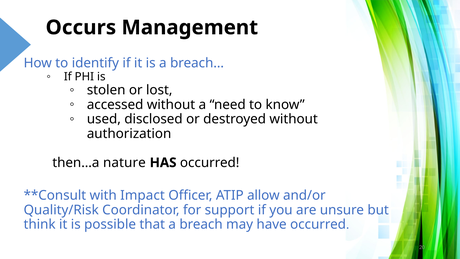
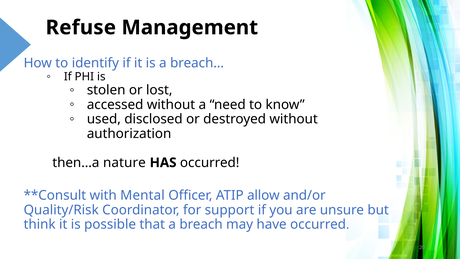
Occurs: Occurs -> Refuse
Impact: Impact -> Mental
